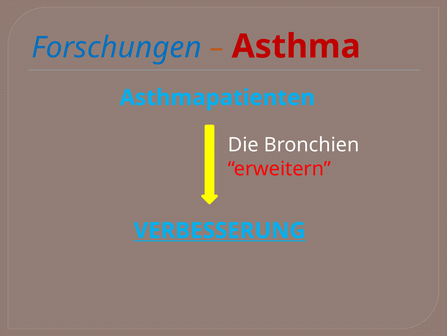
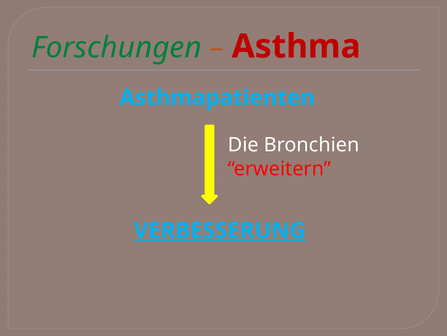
Forschungen colour: blue -> green
